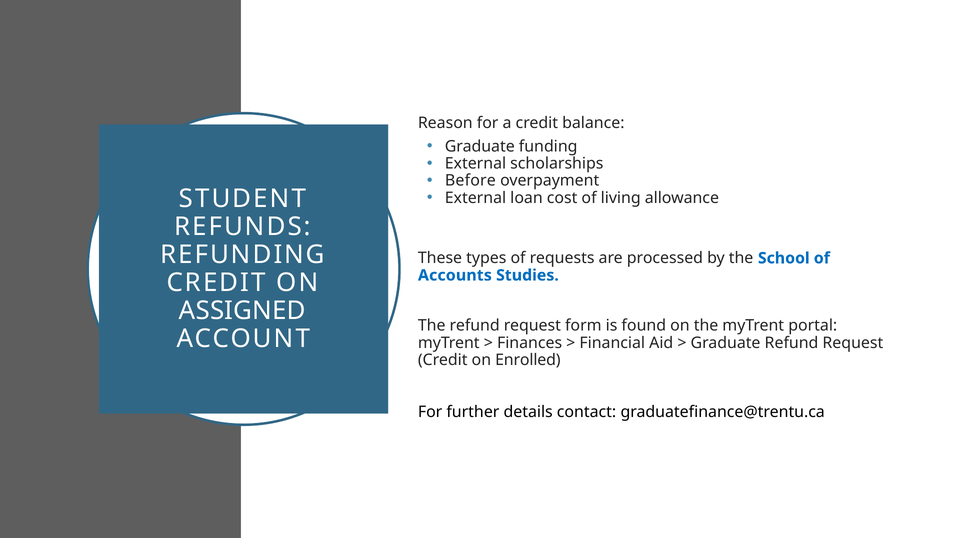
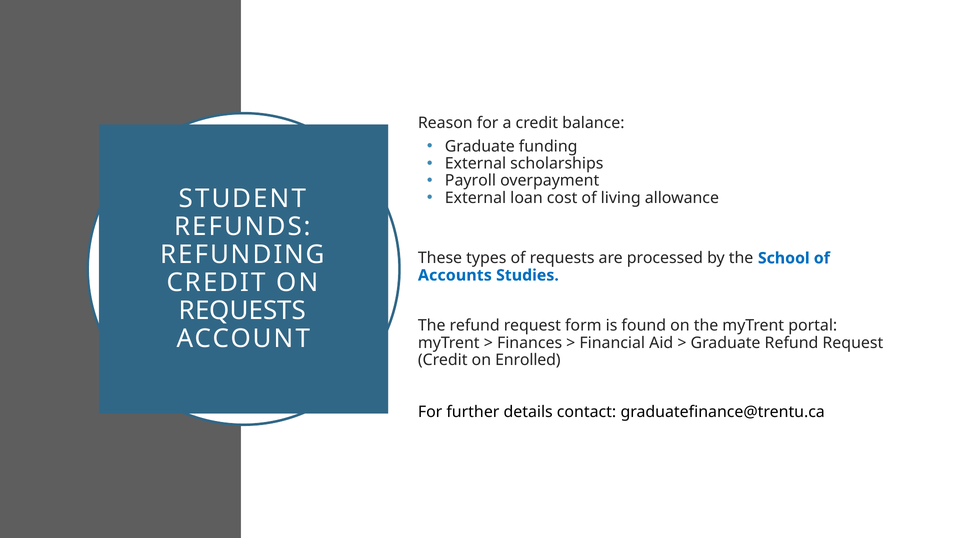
Before: Before -> Payroll
ASSIGNED at (242, 311): ASSIGNED -> REQUESTS
